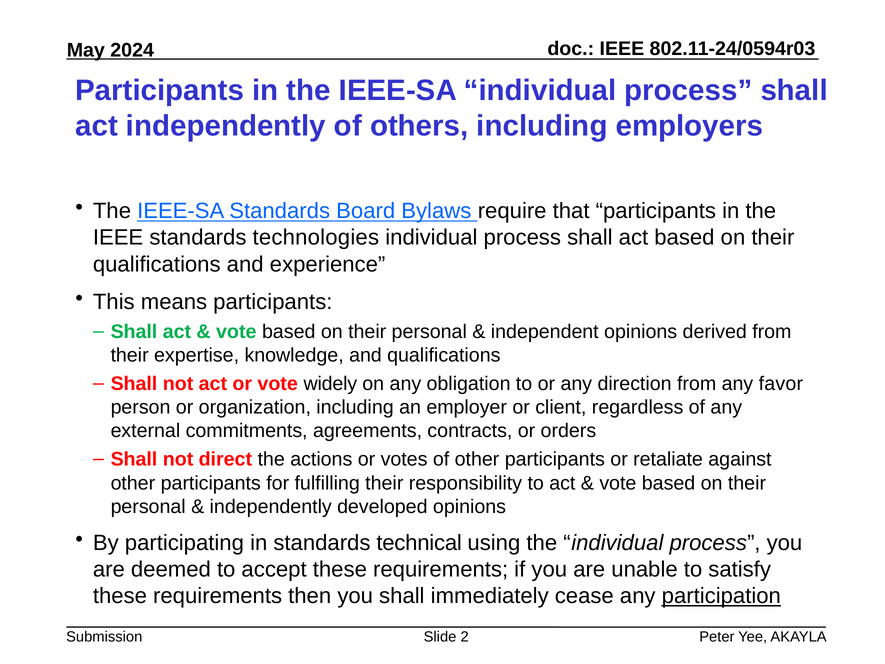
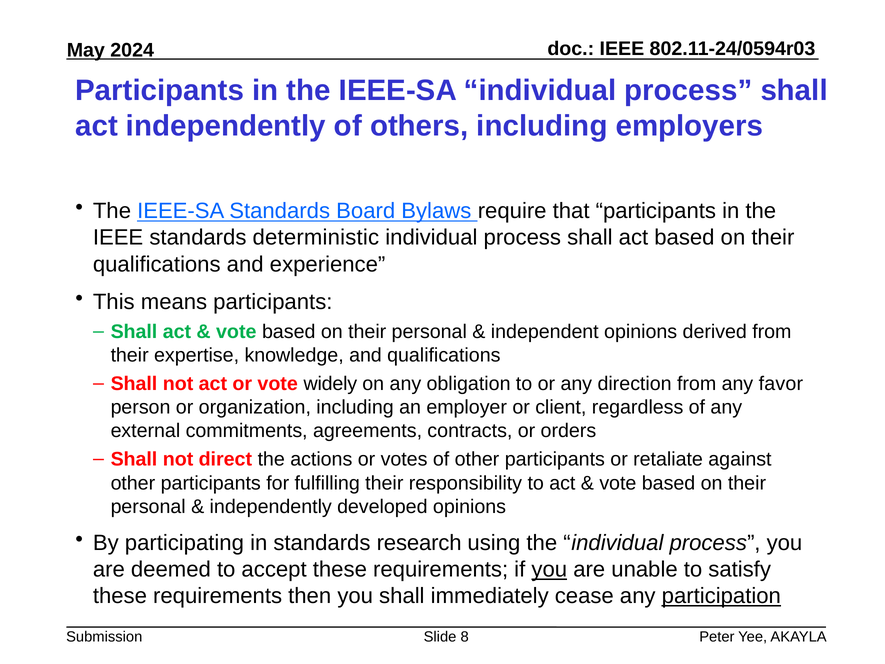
technologies: technologies -> deterministic
technical: technical -> research
you at (549, 569) underline: none -> present
2: 2 -> 8
